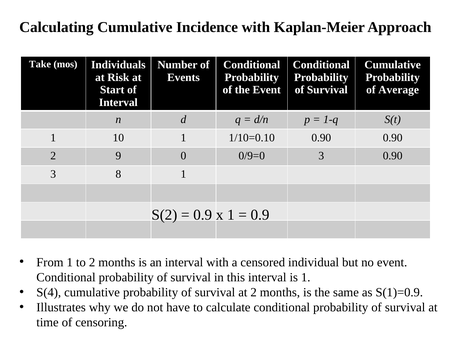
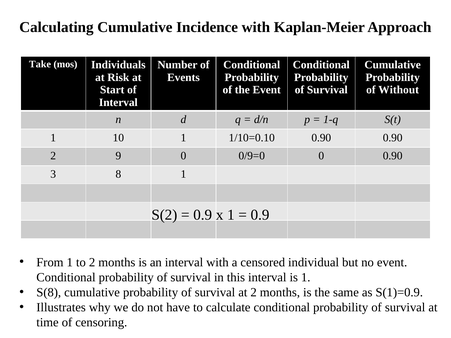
Average: Average -> Without
0/9=0 3: 3 -> 0
S(4: S(4 -> S(8
